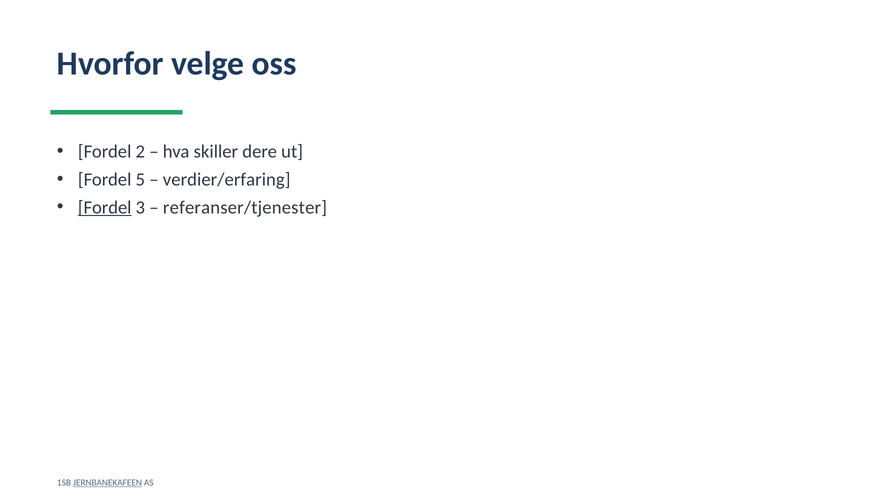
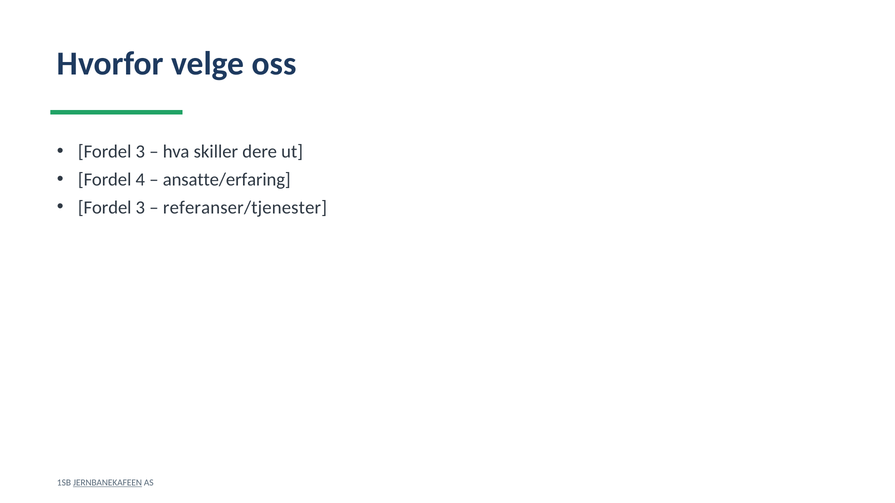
2 at (140, 152): 2 -> 3
5: 5 -> 4
verdier/erfaring: verdier/erfaring -> ansatte/erfaring
Fordel at (105, 208) underline: present -> none
